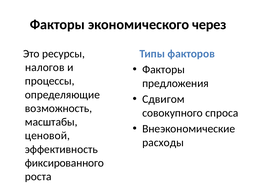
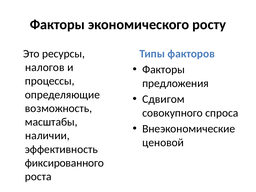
через: через -> росту
ценовой: ценовой -> наличии
расходы: расходы -> ценовой
